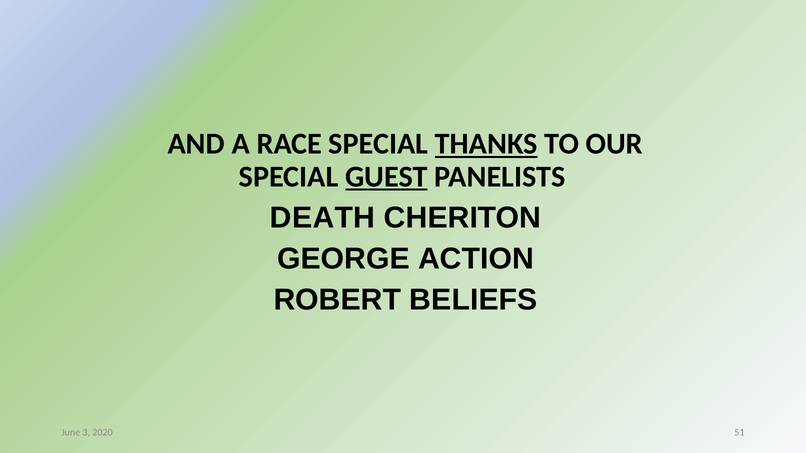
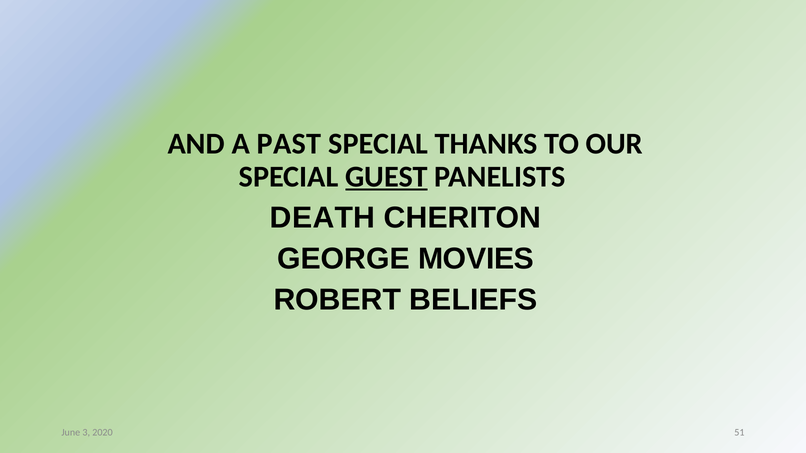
RACE: RACE -> PAST
THANKS underline: present -> none
ACTION: ACTION -> MOVIES
